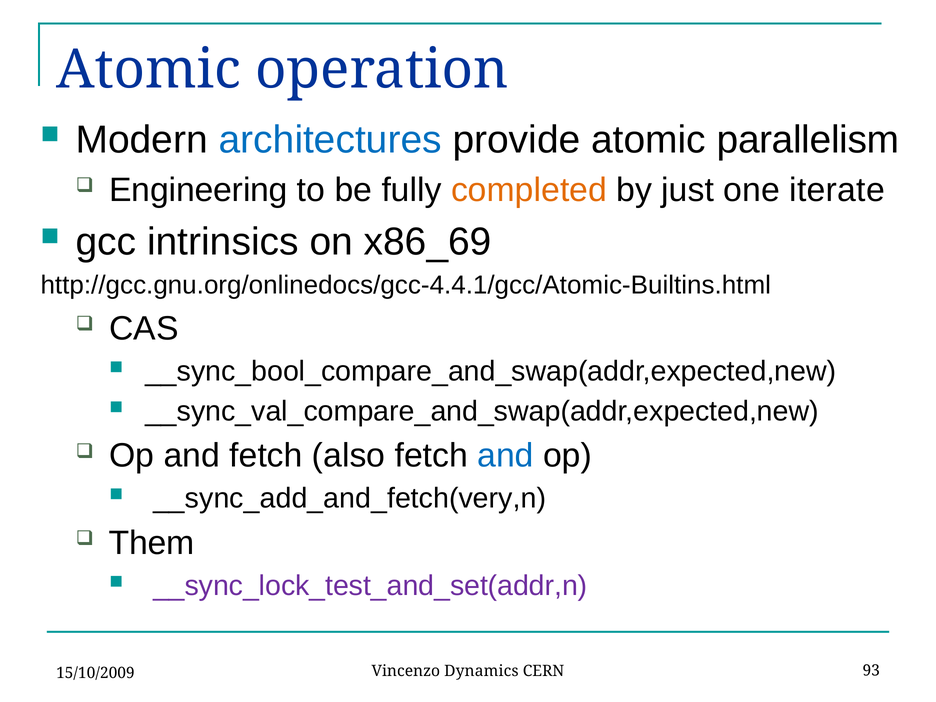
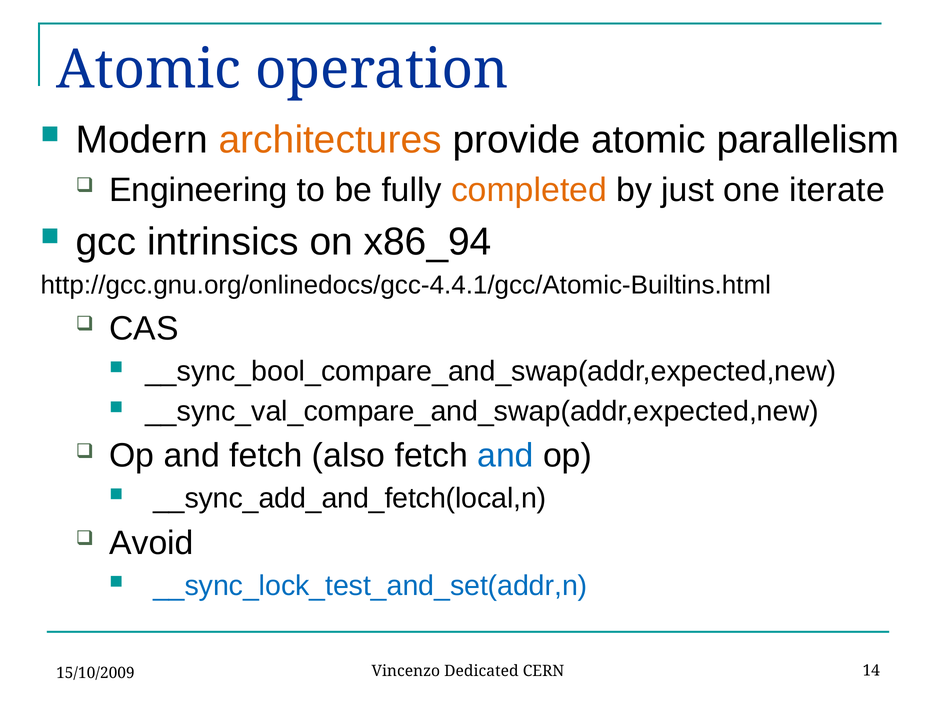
architectures colour: blue -> orange
x86_69: x86_69 -> x86_94
__sync_add_and_fetch(very,n: __sync_add_and_fetch(very,n -> __sync_add_and_fetch(local,n
Them: Them -> Avoid
__sync_lock_test_and_set(addr,n colour: purple -> blue
Dynamics: Dynamics -> Dedicated
93: 93 -> 14
